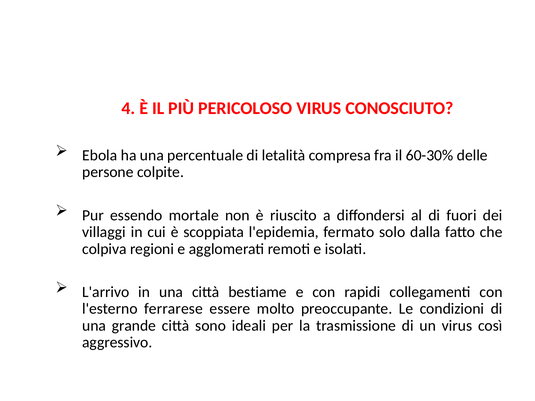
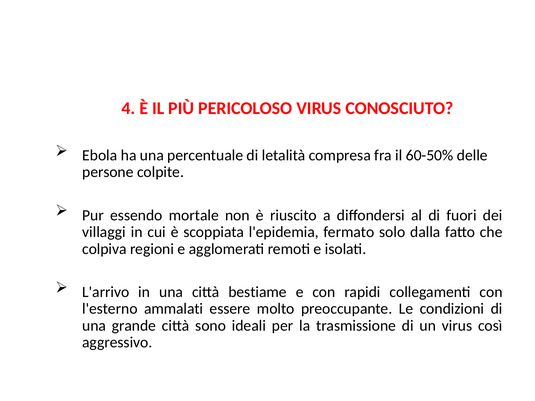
60-30%: 60-30% -> 60-50%
ferrarese: ferrarese -> ammalati
